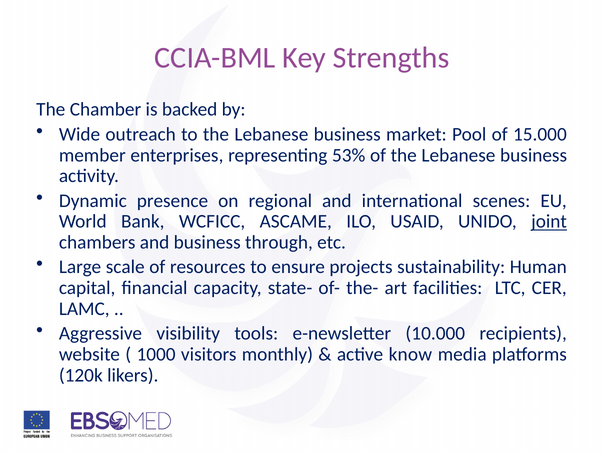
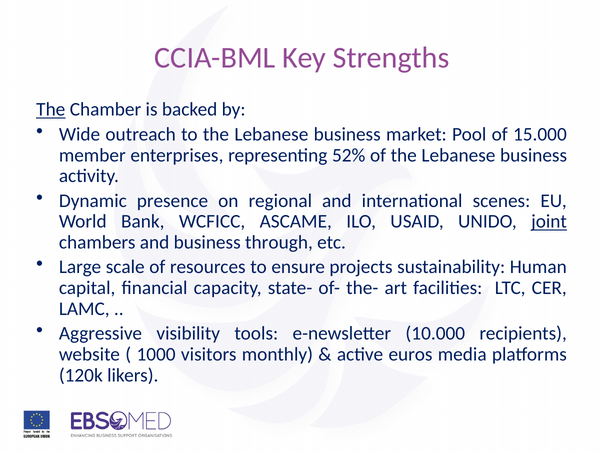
The at (51, 110) underline: none -> present
53%: 53% -> 52%
know: know -> euros
